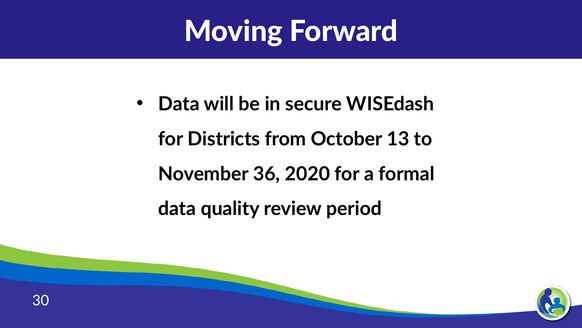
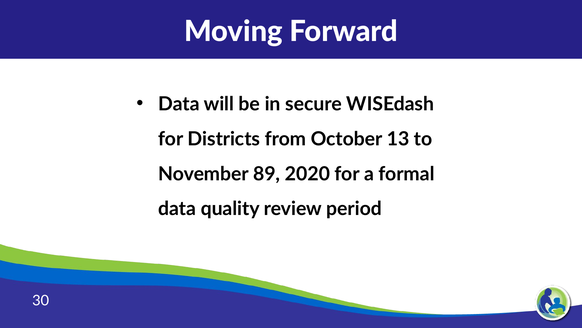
36: 36 -> 89
